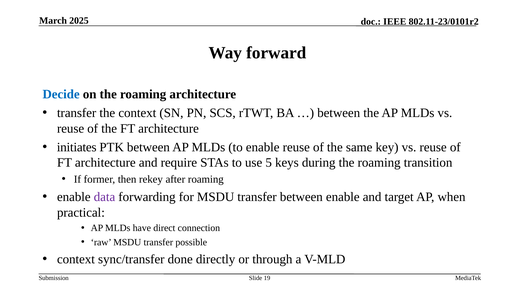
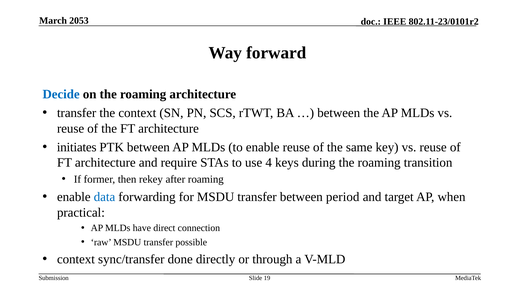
2025: 2025 -> 2053
5: 5 -> 4
data colour: purple -> blue
between enable: enable -> period
